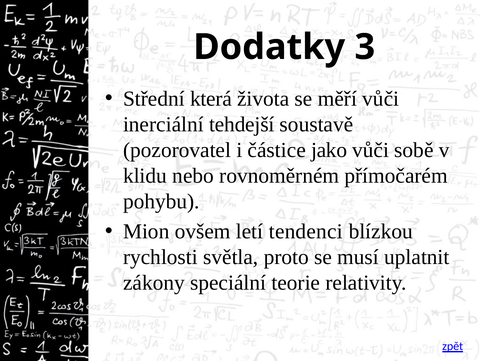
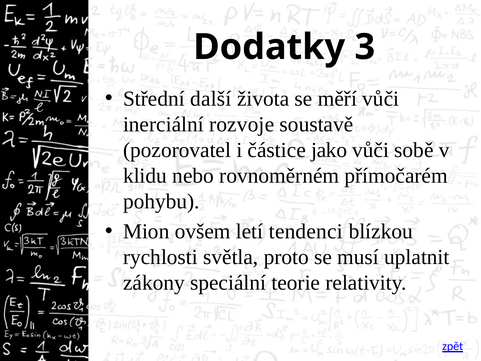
která: která -> další
tehdejší: tehdejší -> rozvoje
